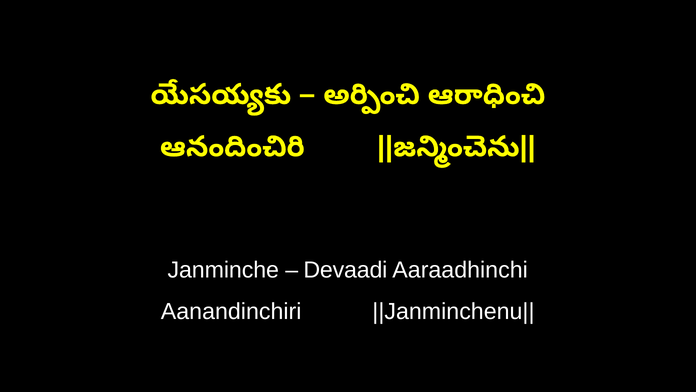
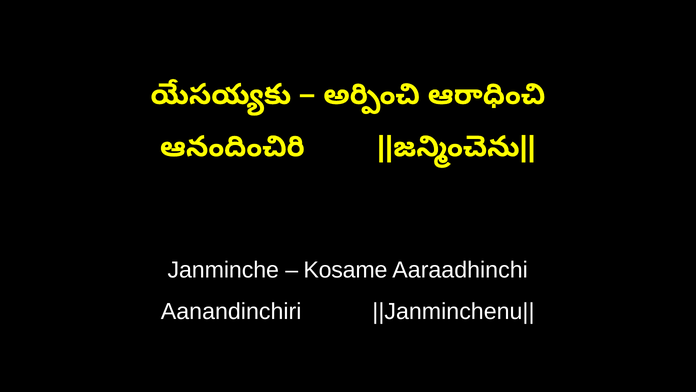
Devaadi: Devaadi -> Kosame
